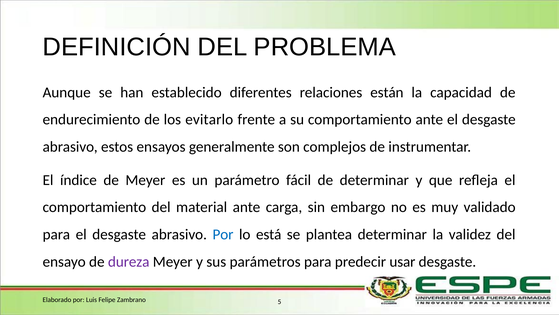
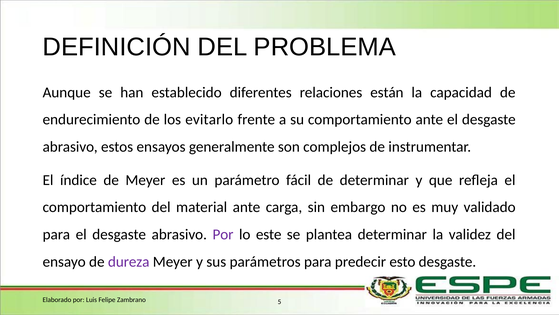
Por at (223, 234) colour: blue -> purple
está: está -> este
usar: usar -> esto
